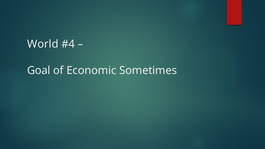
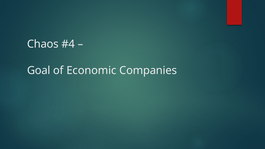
World: World -> Chaos
Sometimes: Sometimes -> Companies
